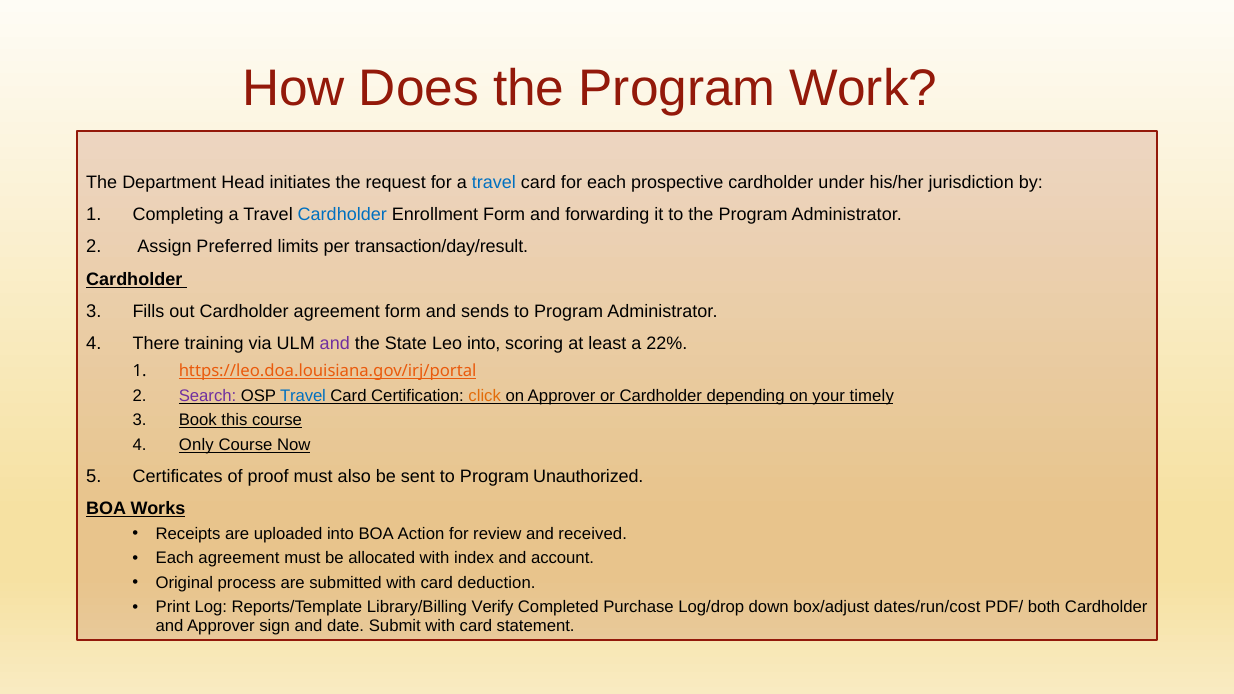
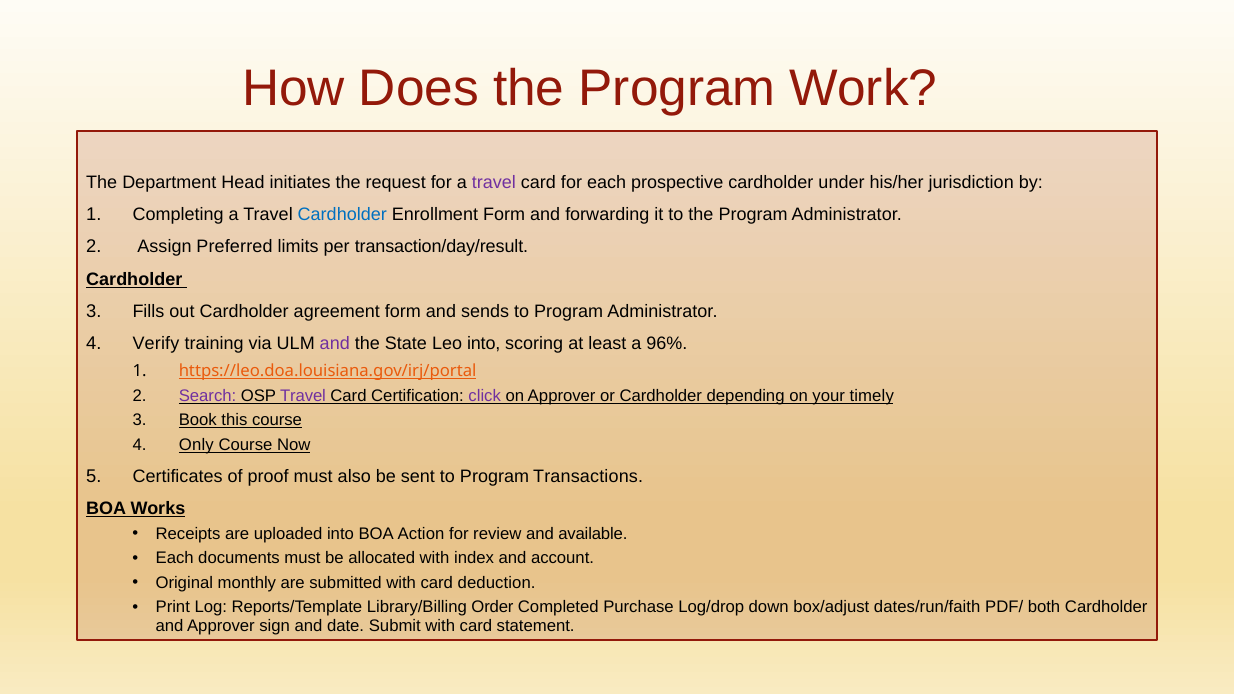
travel at (494, 182) colour: blue -> purple
There: There -> Verify
22%: 22% -> 96%
Travel at (303, 396) colour: blue -> purple
click colour: orange -> purple
Unauthorized: Unauthorized -> Transactions
received: received -> available
Each agreement: agreement -> documents
process: process -> monthly
Verify: Verify -> Order
dates/run/cost: dates/run/cost -> dates/run/faith
